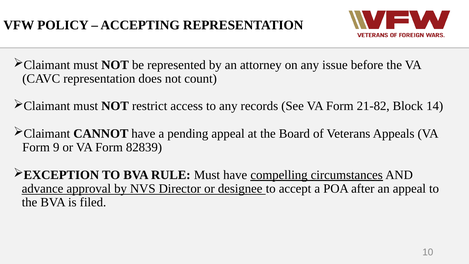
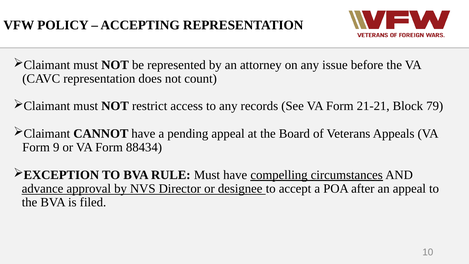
21-82: 21-82 -> 21-21
14: 14 -> 79
82839: 82839 -> 88434
